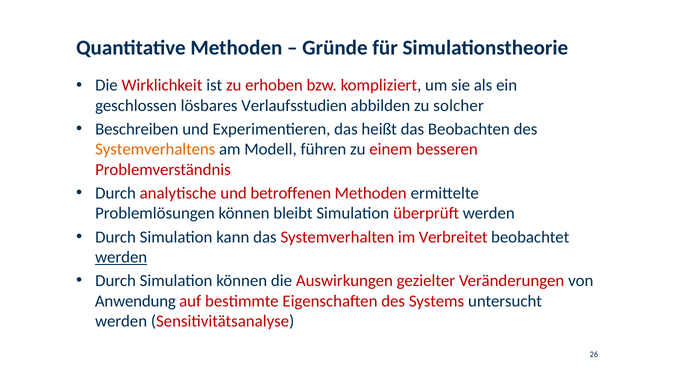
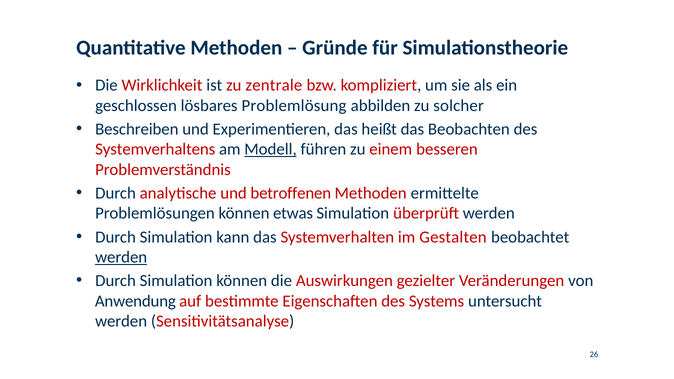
erhoben: erhoben -> zentrale
Verlaufsstudien: Verlaufsstudien -> Problemlösung
Systemverhaltens colour: orange -> red
Modell underline: none -> present
bleibt: bleibt -> etwas
Verbreitet: Verbreitet -> Gestalten
